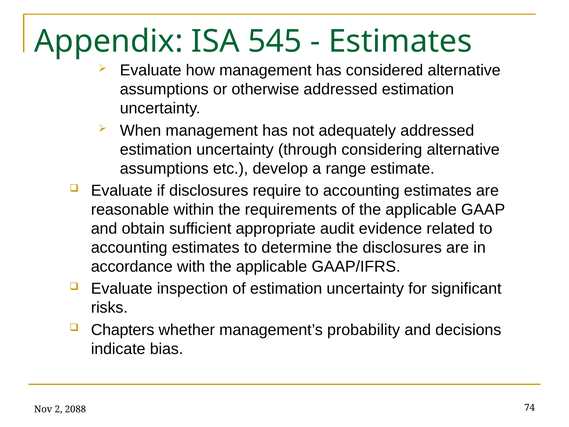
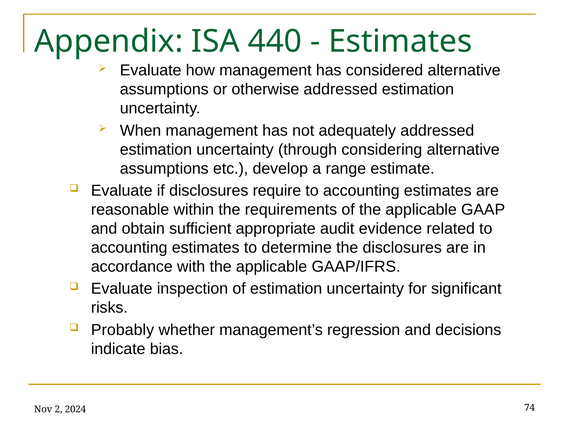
545: 545 -> 440
Chapters: Chapters -> Probably
probability: probability -> regression
2088: 2088 -> 2024
